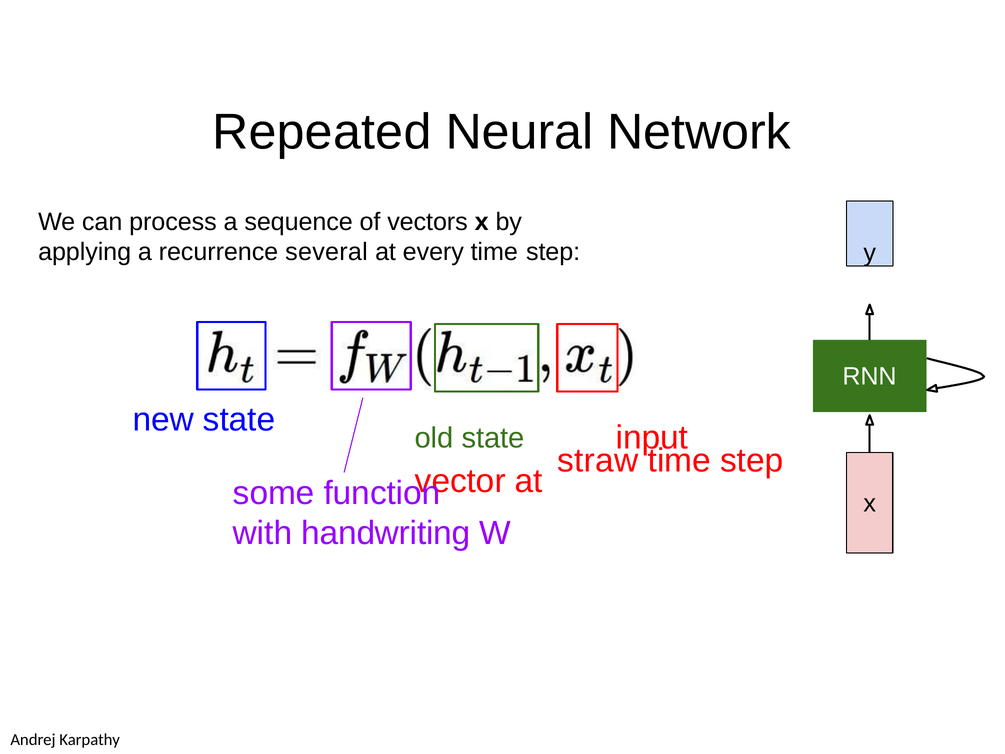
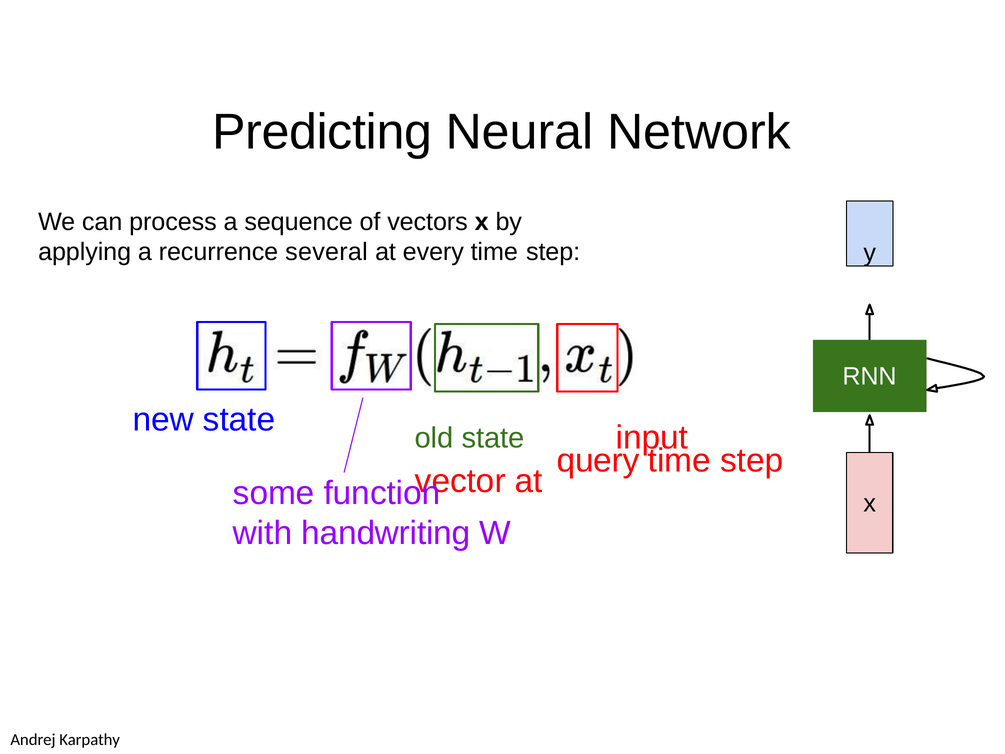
Repeated: Repeated -> Predicting
straw: straw -> query
